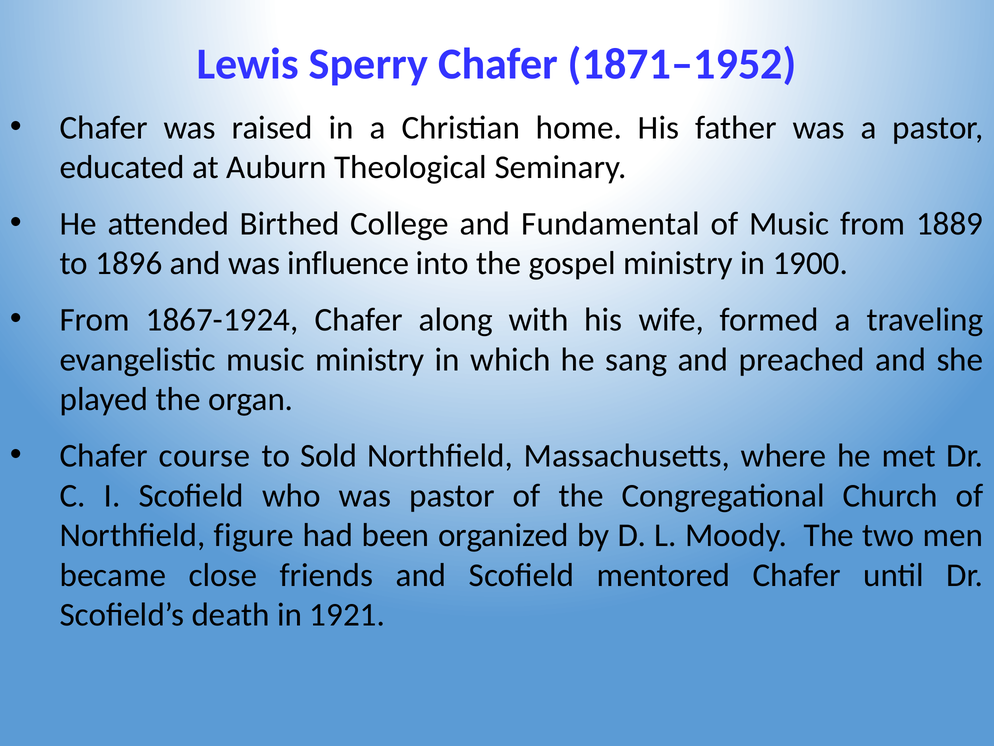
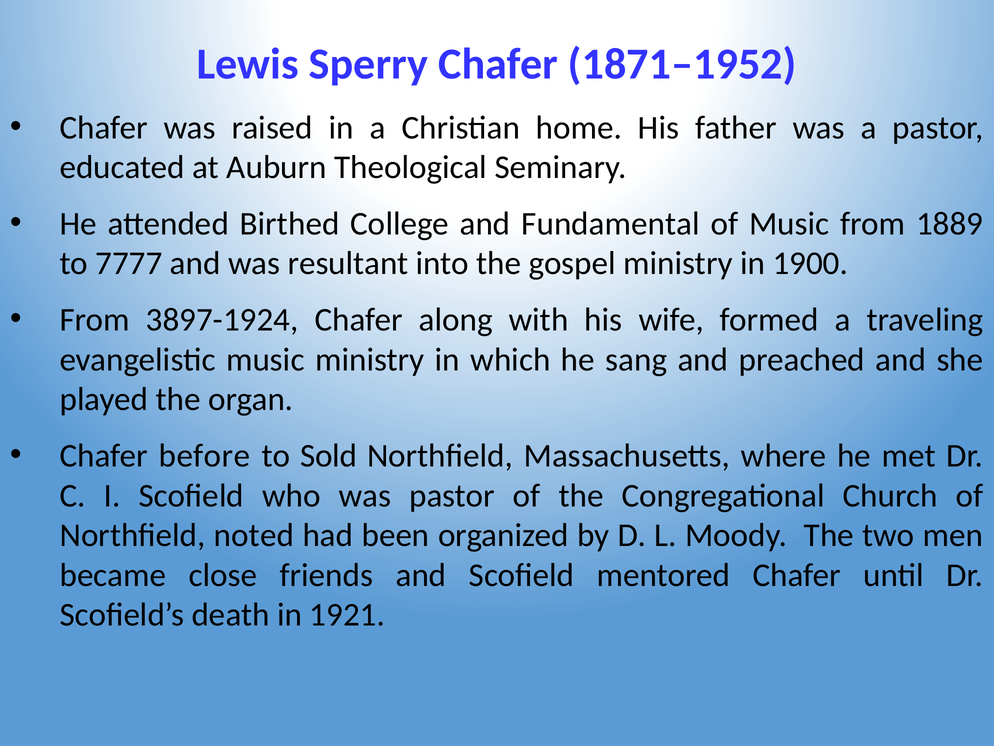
1896: 1896 -> 7777
influence: influence -> resultant
1867-1924: 1867-1924 -> 3897-1924
course: course -> before
figure: figure -> noted
